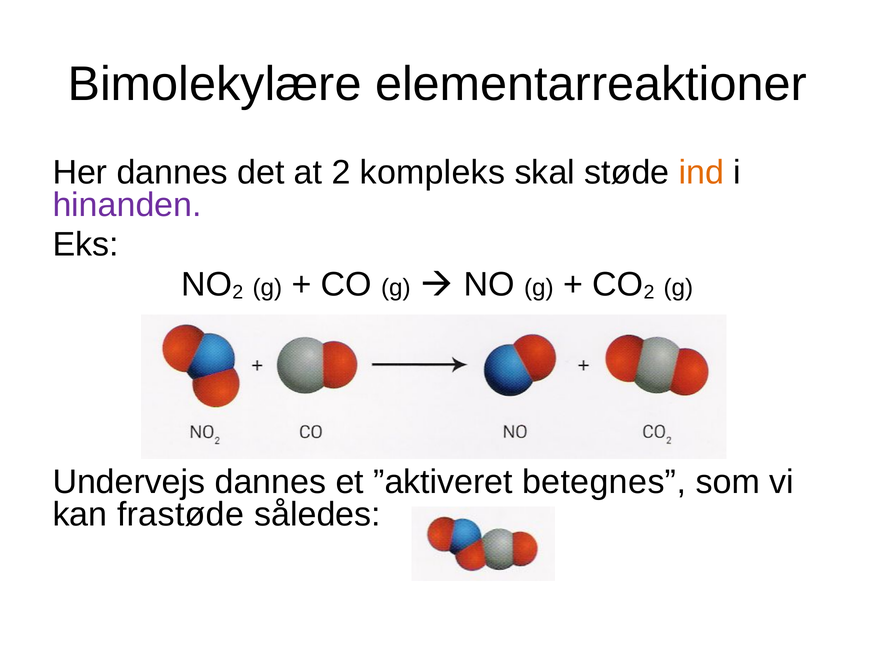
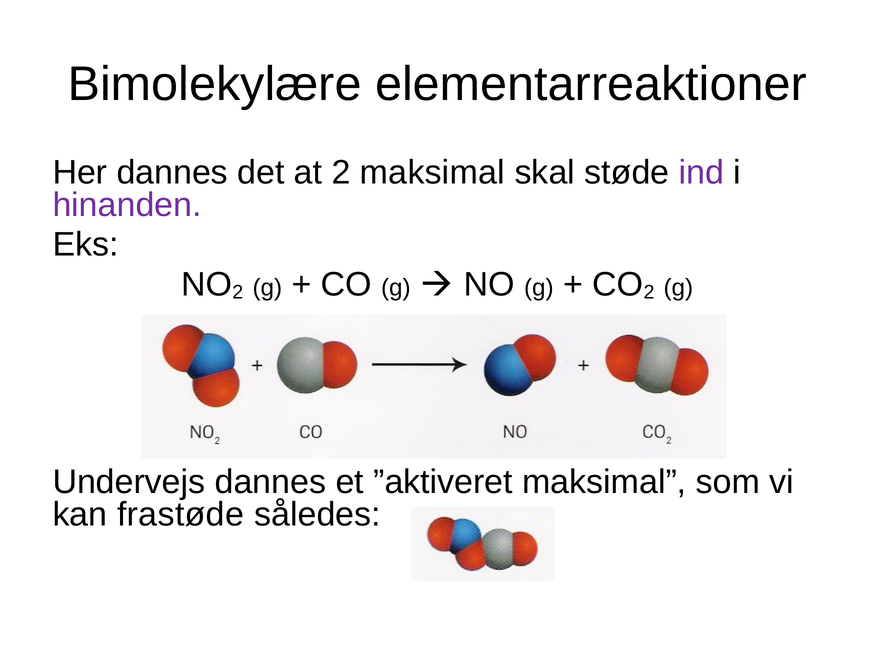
2 kompleks: kompleks -> maksimal
ind colour: orange -> purple
”aktiveret betegnes: betegnes -> maksimal
